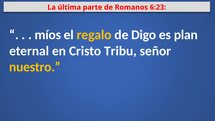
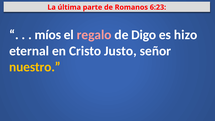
regalo colour: yellow -> pink
plan: plan -> hizo
Tribu: Tribu -> Justo
